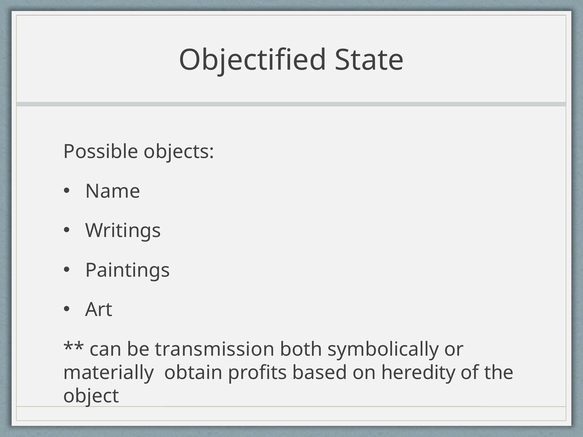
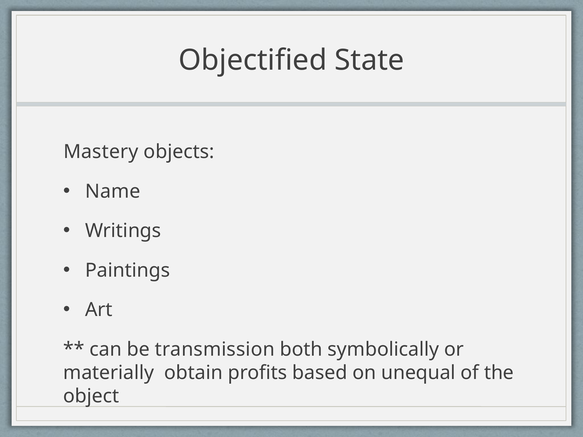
Possible: Possible -> Mastery
heredity: heredity -> unequal
